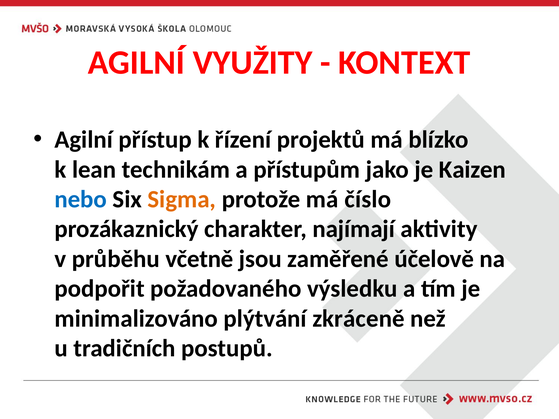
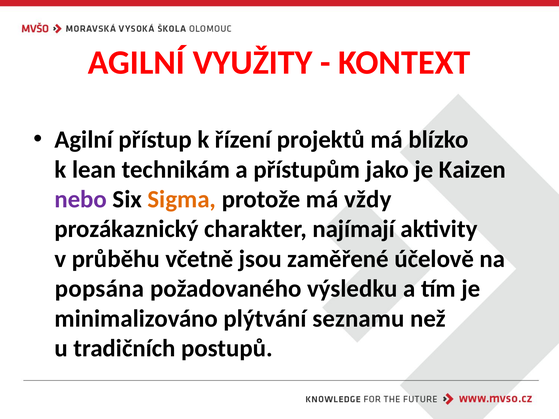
nebo colour: blue -> purple
číslo: číslo -> vždy
podpořit: podpořit -> popsána
zkráceně: zkráceně -> seznamu
